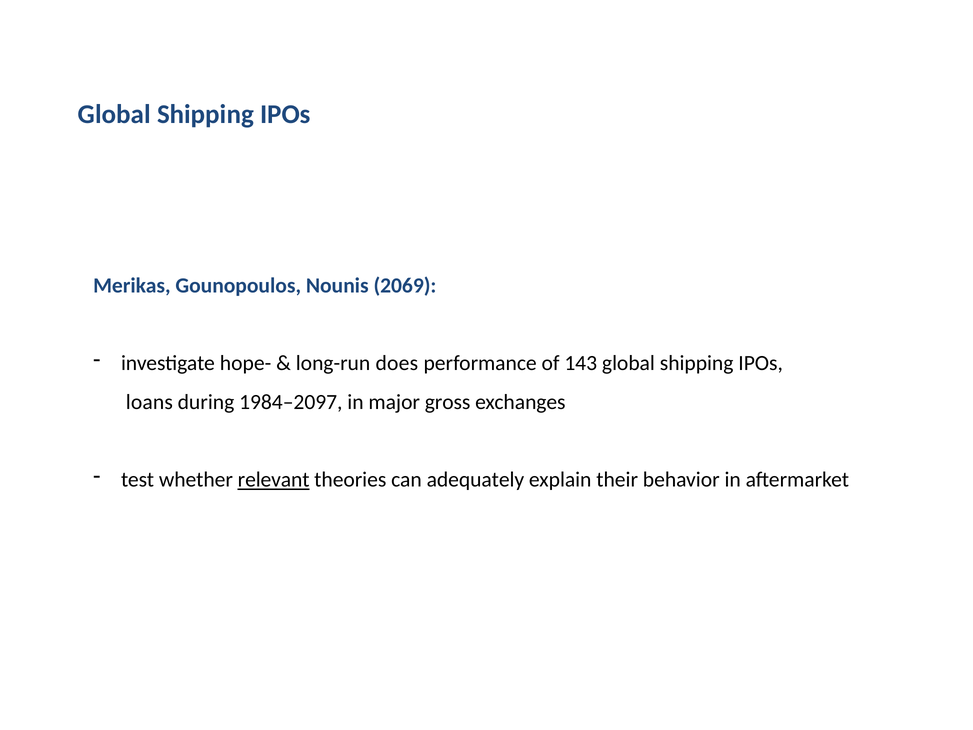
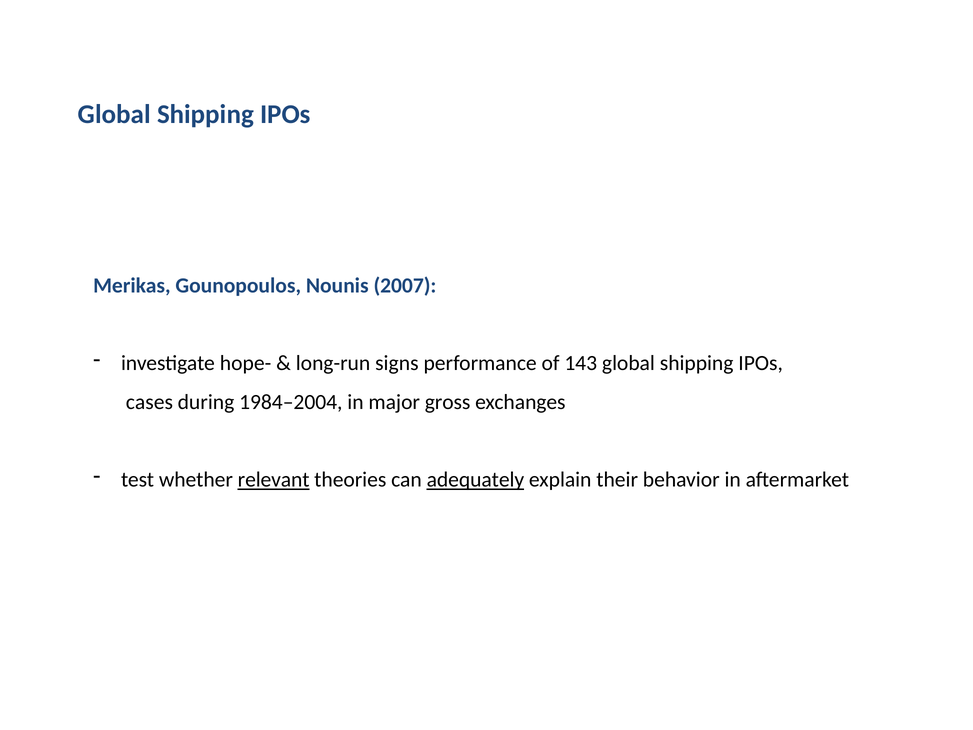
2069: 2069 -> 2007
does: does -> signs
loans: loans -> cases
1984–2097: 1984–2097 -> 1984–2004
adequately underline: none -> present
